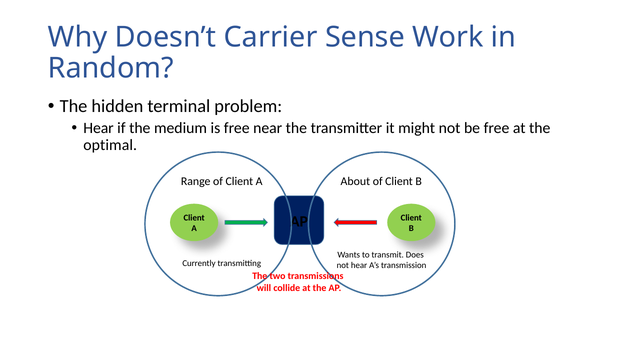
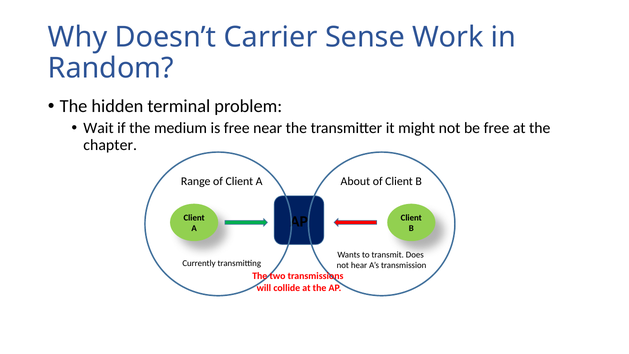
Hear at (99, 128): Hear -> Wait
optimal: optimal -> chapter
